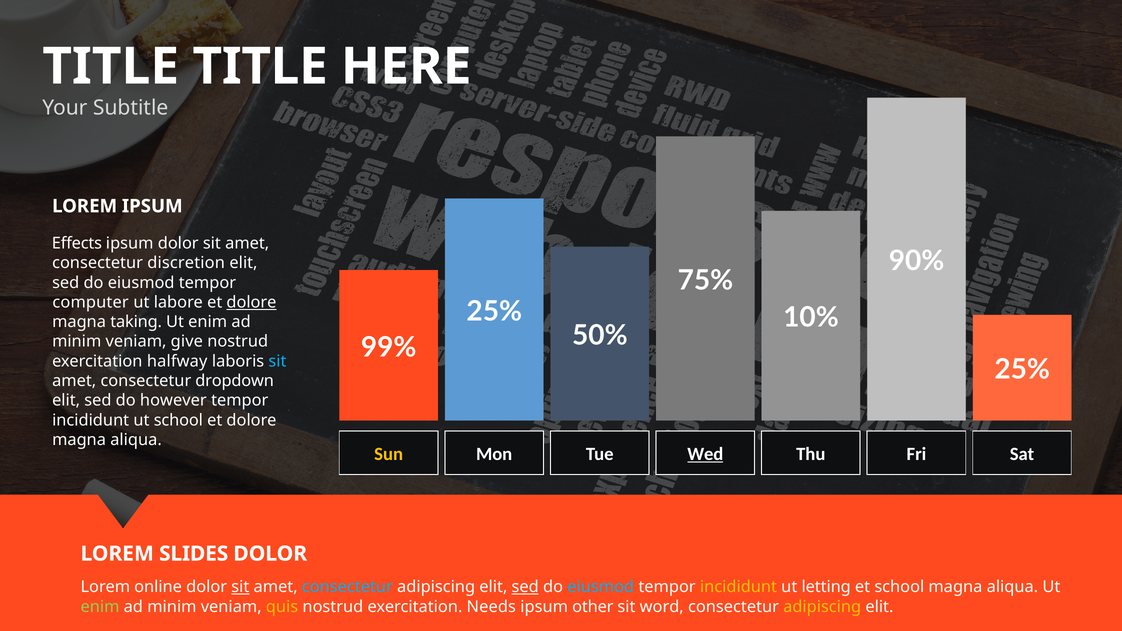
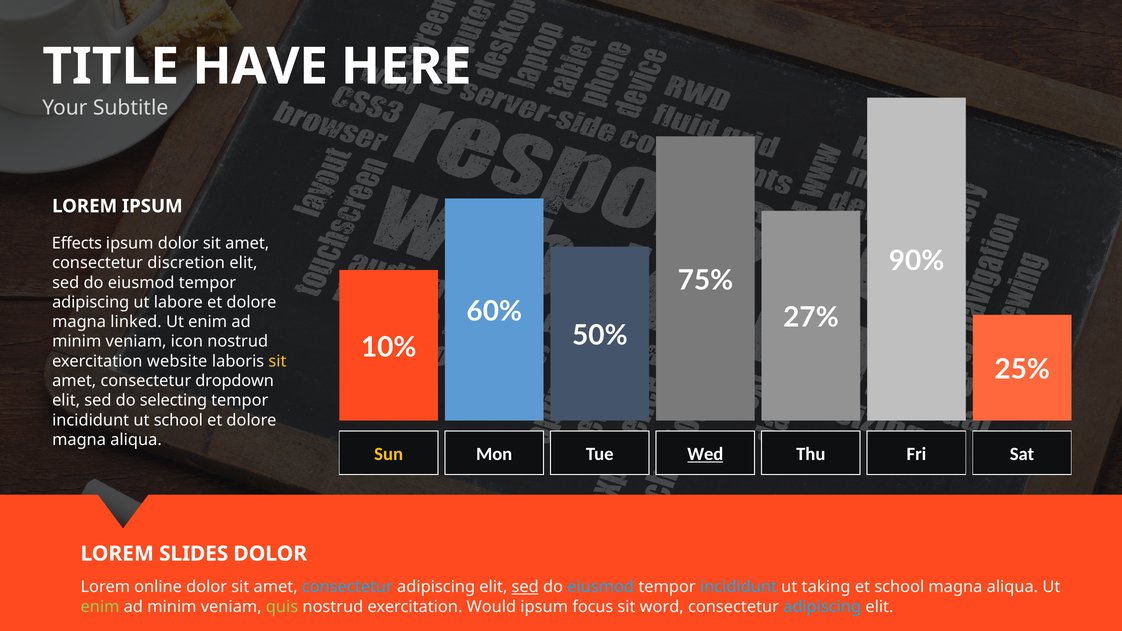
TITLE at (260, 67): TITLE -> HAVE
computer at (91, 302): computer -> adipiscing
dolore at (251, 302) underline: present -> none
25% at (494, 312): 25% -> 60%
10%: 10% -> 27%
taking: taking -> linked
99%: 99% -> 10%
give: give -> icon
halfway: halfway -> website
sit at (277, 361) colour: light blue -> yellow
however: however -> selecting
sit at (240, 587) underline: present -> none
incididunt at (738, 587) colour: yellow -> light blue
letting: letting -> taking
quis colour: yellow -> light green
Needs: Needs -> Would
other: other -> focus
adipiscing at (822, 607) colour: yellow -> light blue
